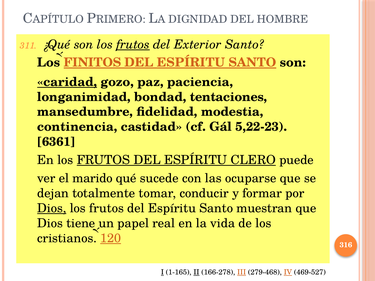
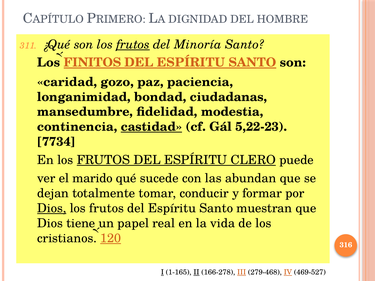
Exterior: Exterior -> Minoría
caridad underline: present -> none
tentaciones: tentaciones -> ciudadanas
castidad underline: none -> present
6361: 6361 -> 7734
ocuparse: ocuparse -> abundan
